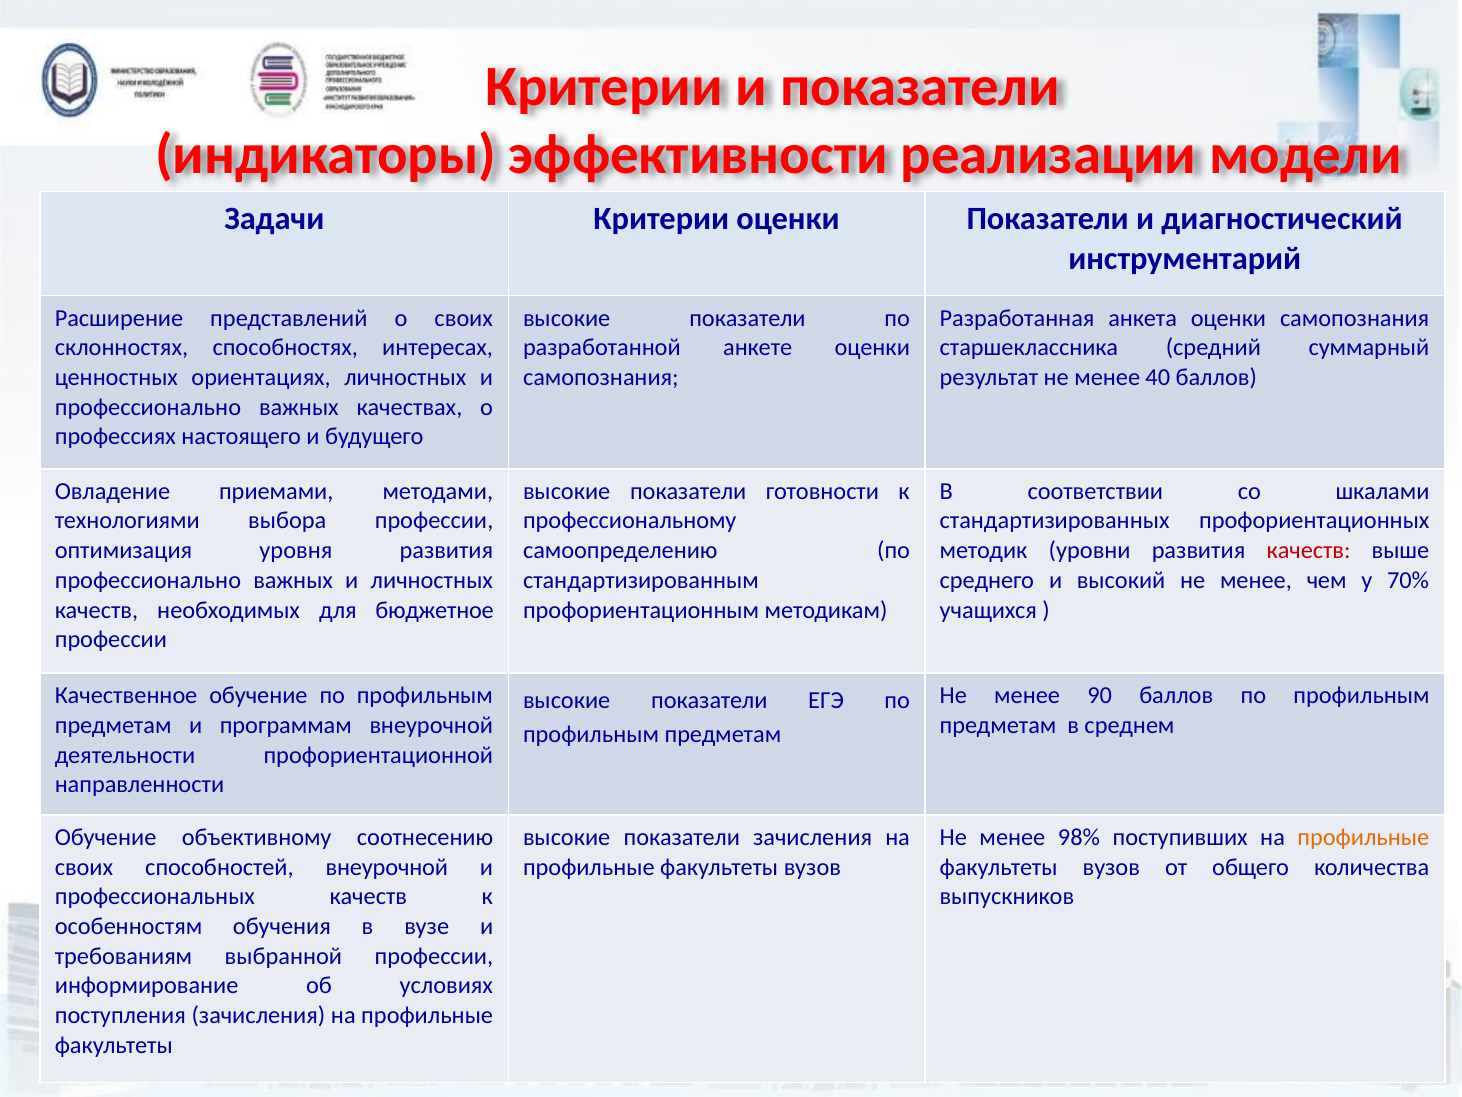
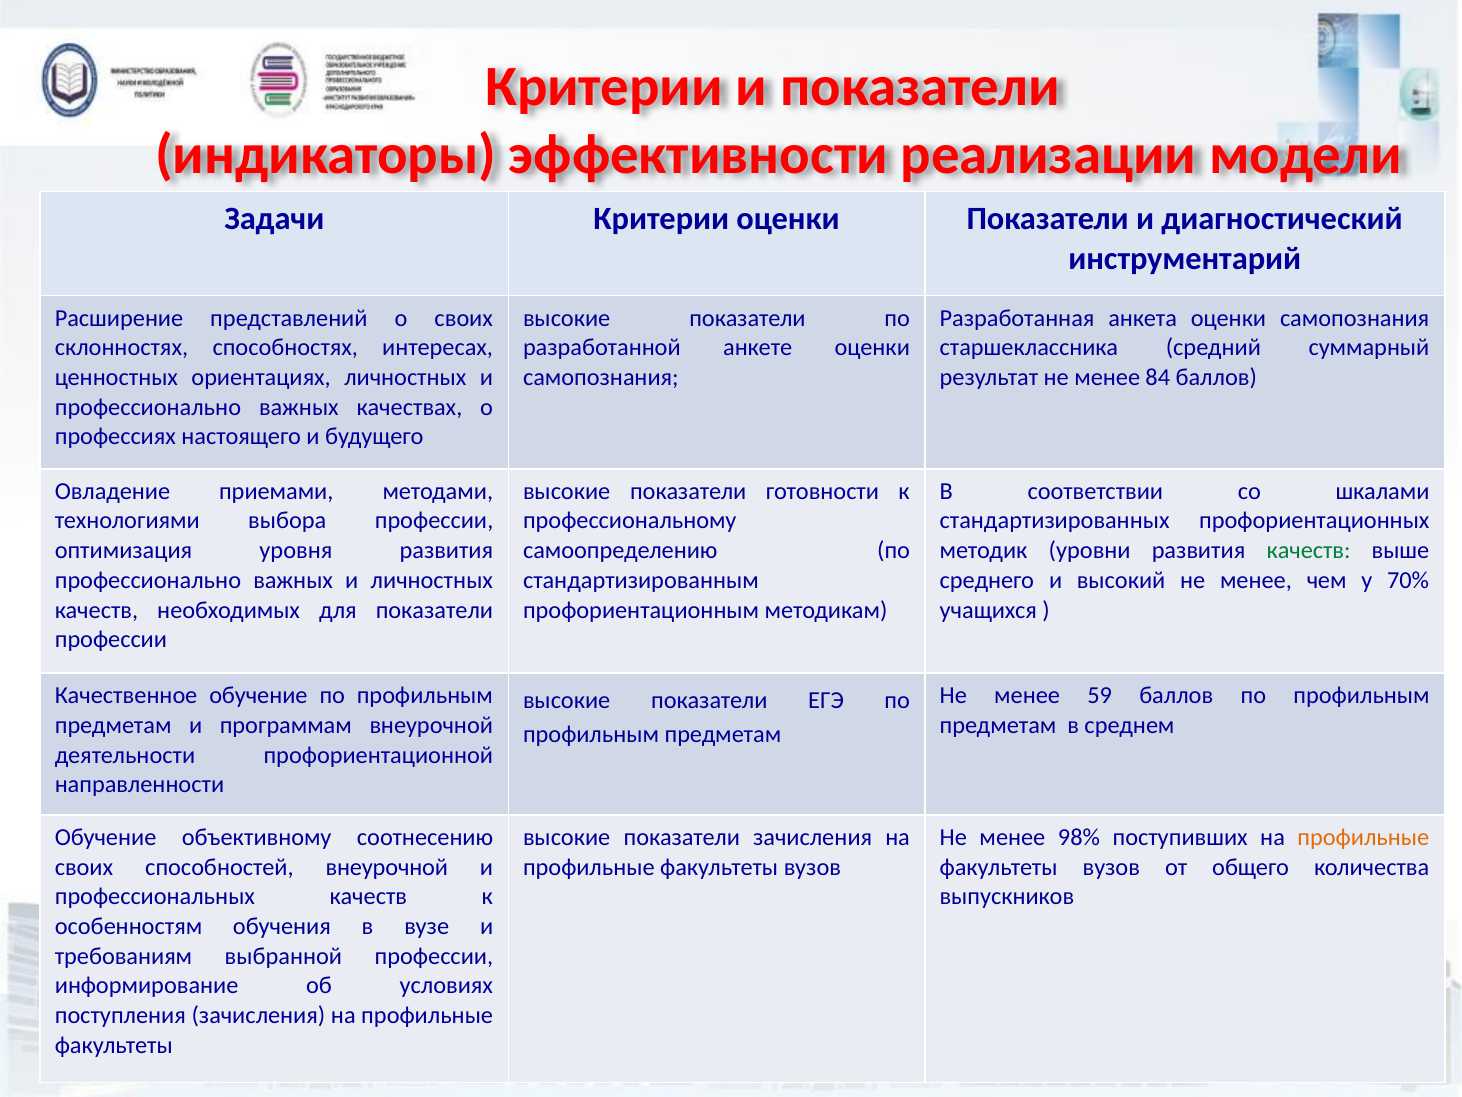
40: 40 -> 84
качеств at (1309, 550) colour: red -> green
для бюджетное: бюджетное -> показатели
90: 90 -> 59
